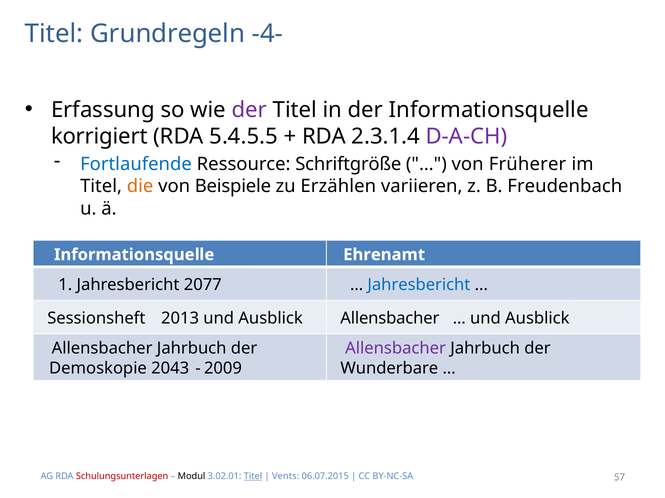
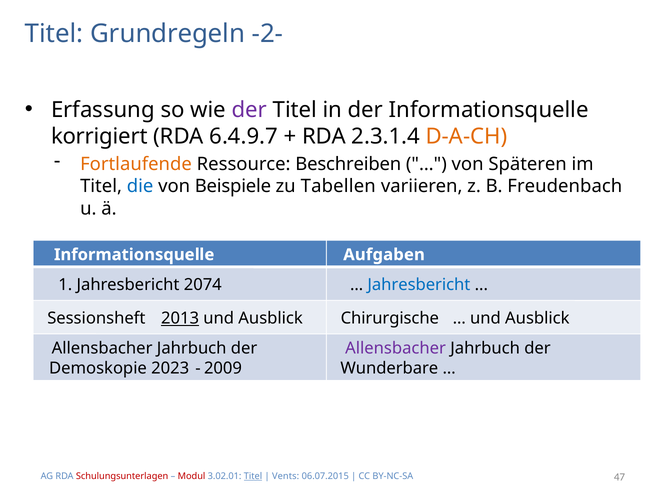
-4-: -4- -> -2-
5.4.5.5: 5.4.5.5 -> 6.4.9.7
D-A-CH colour: purple -> orange
Fortlaufende colour: blue -> orange
Schriftgröße: Schriftgröße -> Beschreiben
Früherer: Früherer -> Späteren
die colour: orange -> blue
Erzählen: Erzählen -> Tabellen
Ehrenamt: Ehrenamt -> Aufgaben
2077: 2077 -> 2074
2013 underline: none -> present
Allensbacher at (390, 319): Allensbacher -> Chirurgische
2043: 2043 -> 2023
Modul colour: black -> red
57: 57 -> 47
